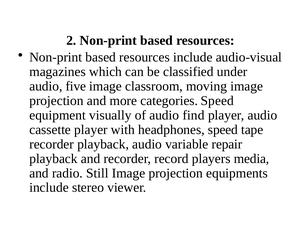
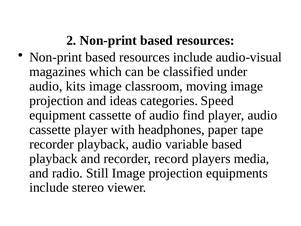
five: five -> kits
more: more -> ideas
equipment visually: visually -> cassette
headphones speed: speed -> paper
variable repair: repair -> based
